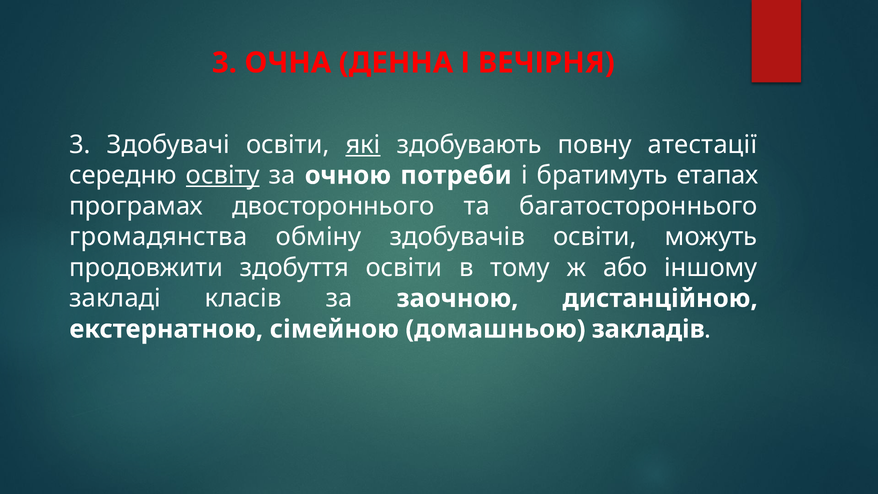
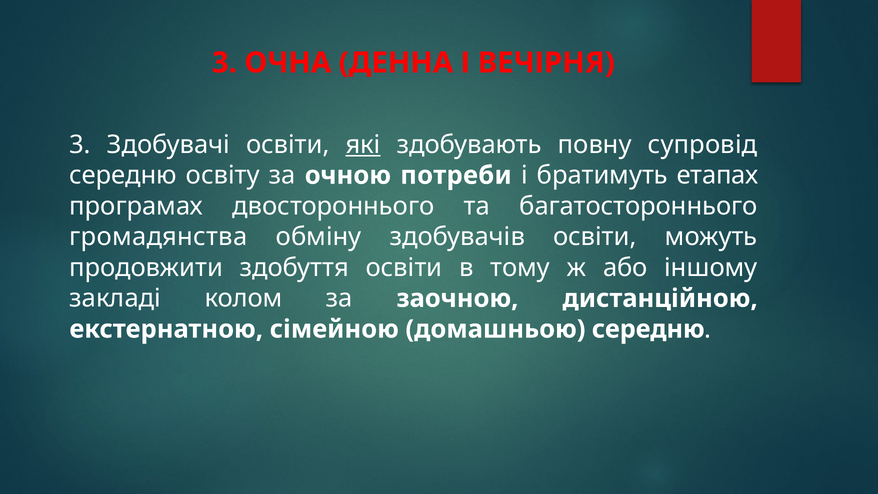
атестації: атестації -> супровід
освіту underline: present -> none
класів: класів -> колом
домашньою закладів: закладів -> середню
